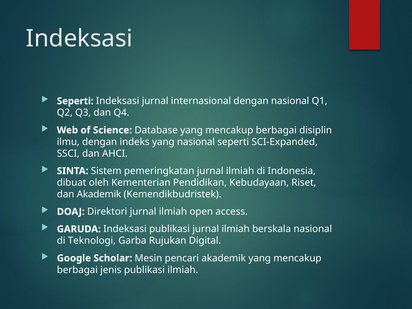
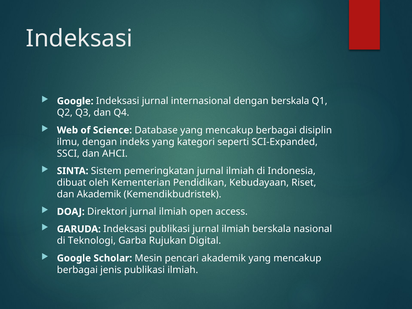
Seperti at (75, 101): Seperti -> Google
dengan nasional: nasional -> berskala
yang nasional: nasional -> kategori
